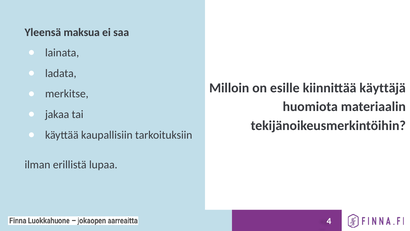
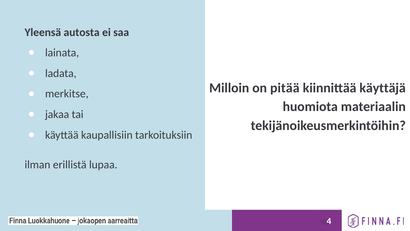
maksua: maksua -> autosta
esille: esille -> pitää
